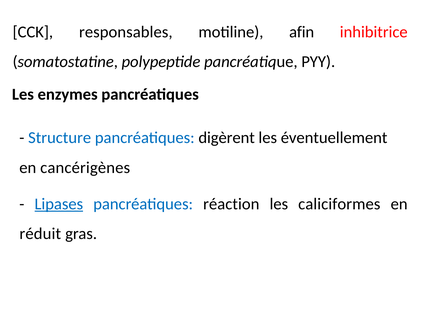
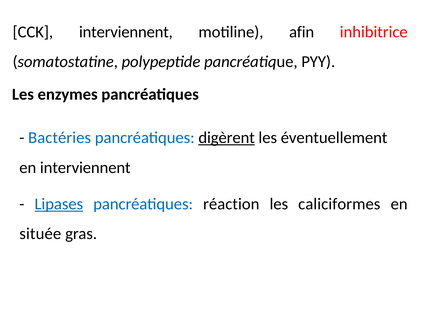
CCK responsables: responsables -> interviennent
Structure: Structure -> Bactéries
digèrent underline: none -> present
en cancérigènes: cancérigènes -> interviennent
réduit: réduit -> située
